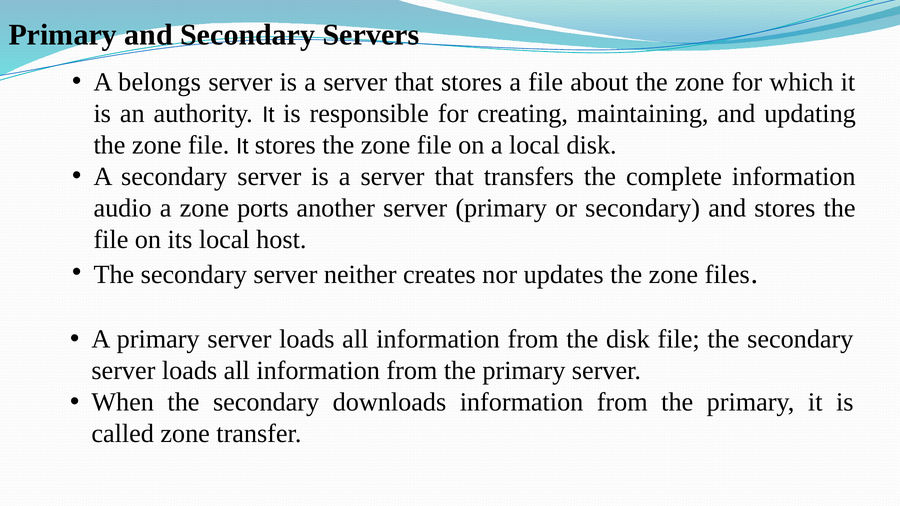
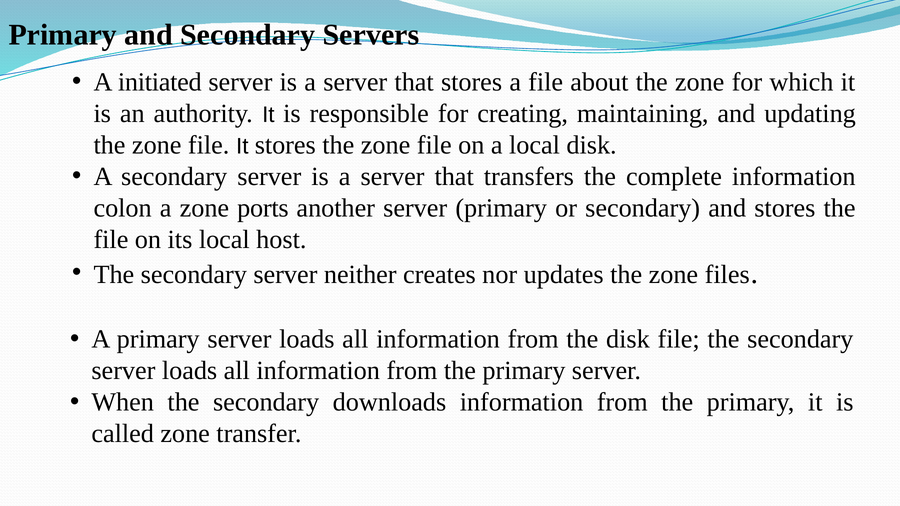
belongs: belongs -> initiated
audio: audio -> colon
